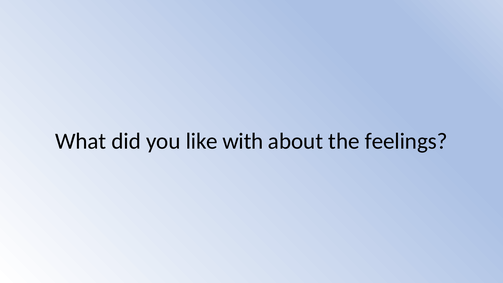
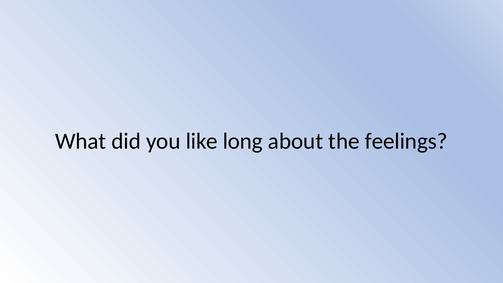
with: with -> long
